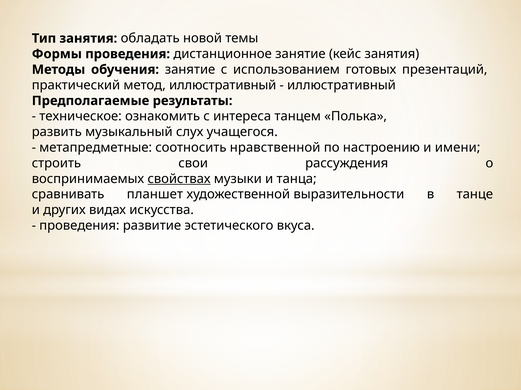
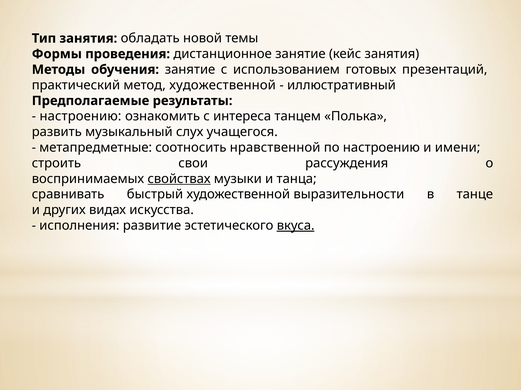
метод иллюстративный: иллюстративный -> художественной
техническое at (81, 117): техническое -> настроению
планшет: планшет -> быстрый
проведения at (79, 226): проведения -> исполнения
вкуса underline: none -> present
